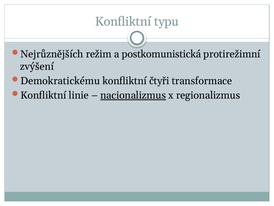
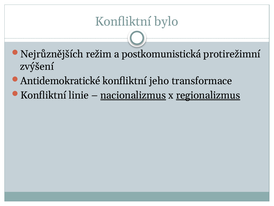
typu: typu -> bylo
Demokratickému: Demokratickému -> Antidemokratické
čtyři: čtyři -> jeho
regionalizmus underline: none -> present
